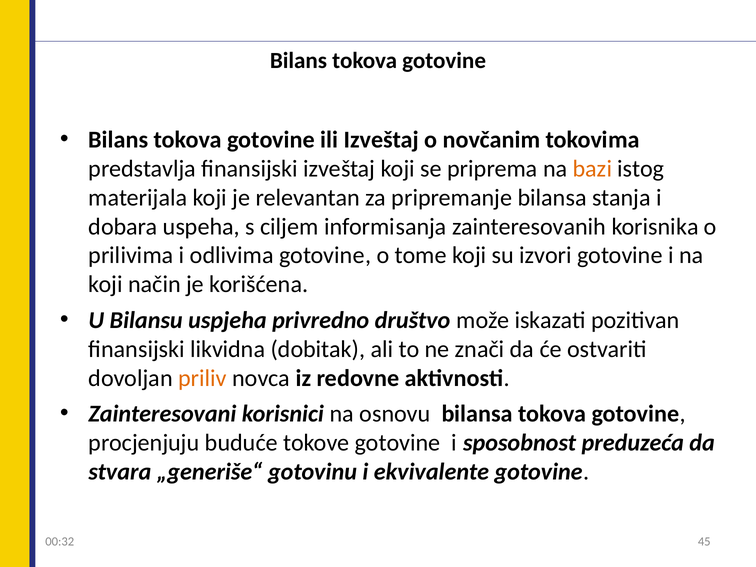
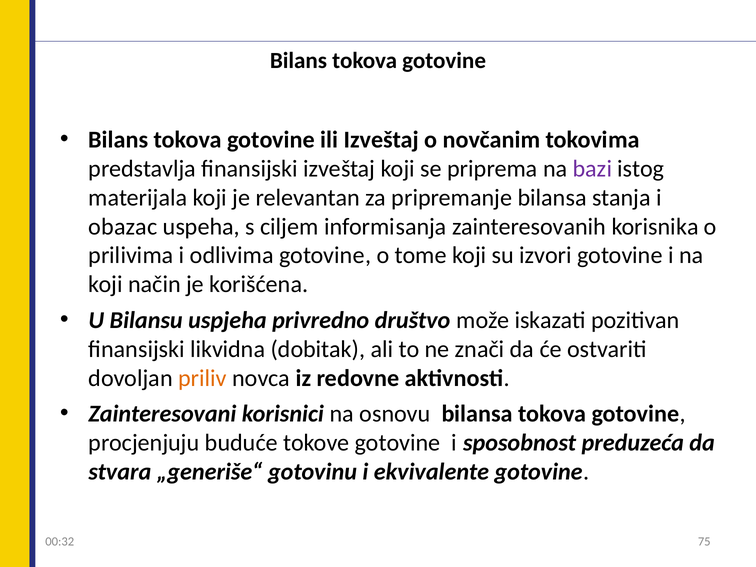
bazi colour: orange -> purple
dobara: dobara -> obazac
45: 45 -> 75
